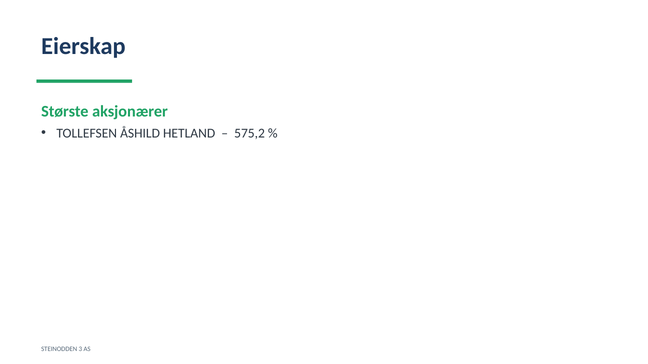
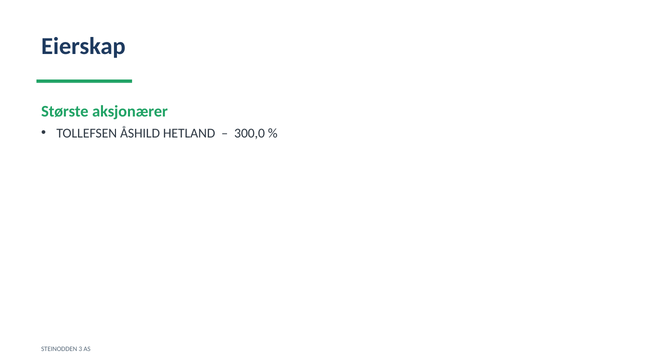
575,2: 575,2 -> 300,0
